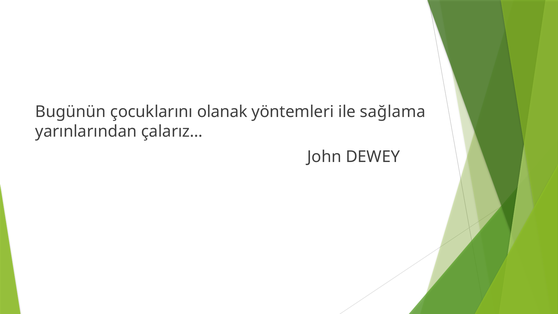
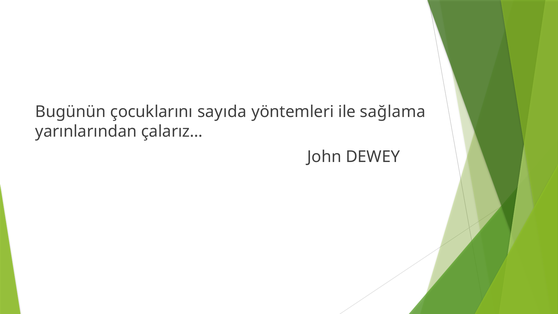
olanak: olanak -> sayıda
